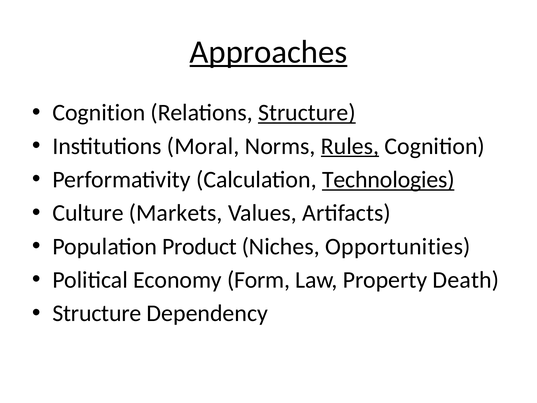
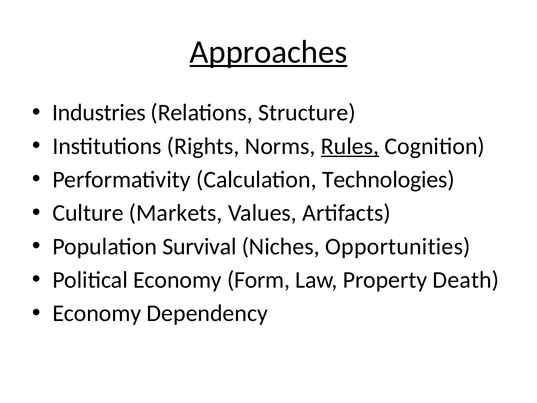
Cognition at (99, 113): Cognition -> Industries
Structure at (307, 113) underline: present -> none
Moral: Moral -> Rights
Technologies underline: present -> none
Product: Product -> Survival
Structure at (97, 313): Structure -> Economy
